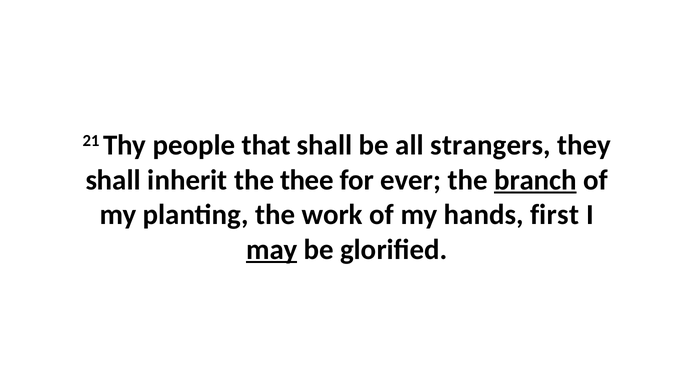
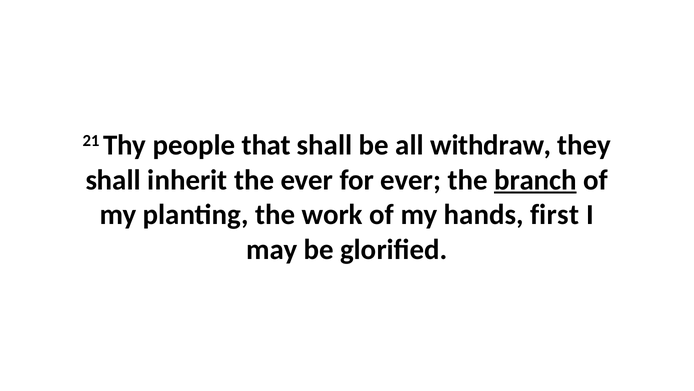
strangers: strangers -> withdraw
the thee: thee -> ever
may underline: present -> none
